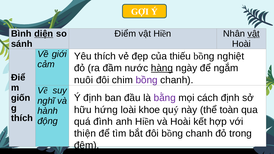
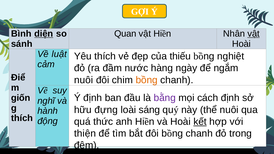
Điểm: Điểm -> Quan
giới: giới -> luật
hàng underline: present -> none
bồng at (147, 80) colour: purple -> orange
hứng: hứng -> đựng
khoe: khoe -> sáng
thể toàn: toàn -> nuôi
đình: đình -> thức
kết underline: none -> present
